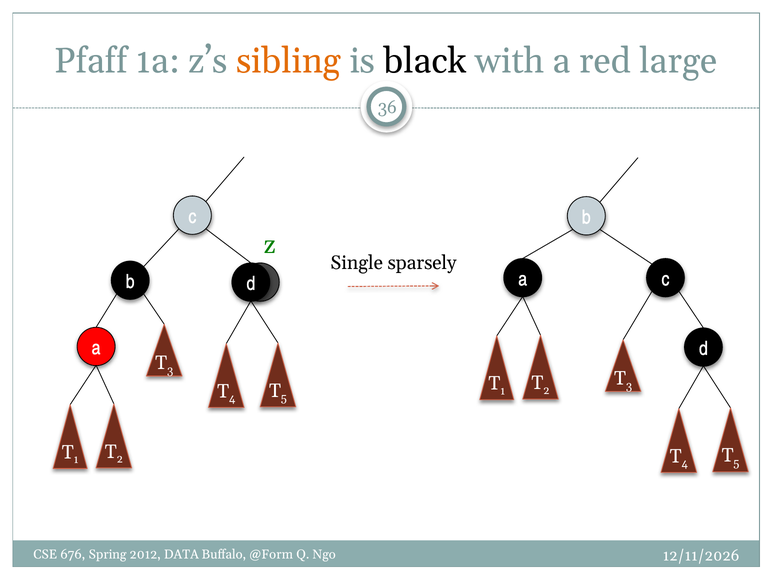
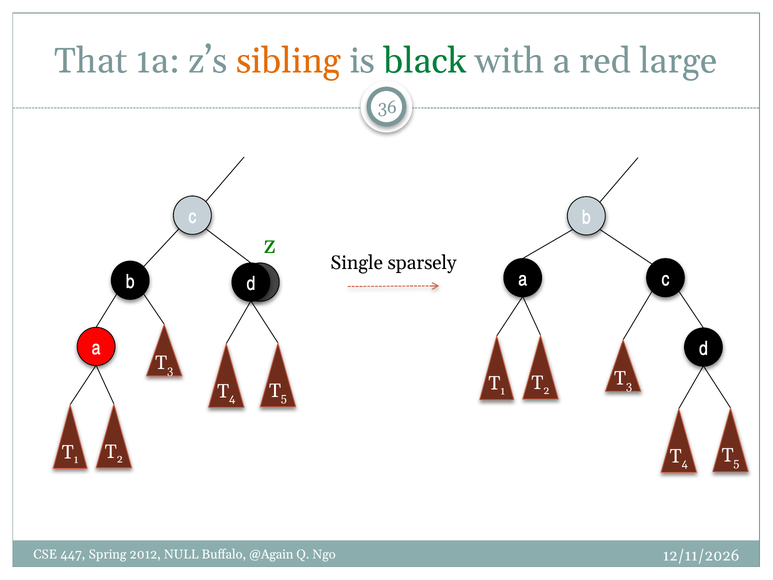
Pfaff: Pfaff -> That
black colour: black -> green
676: 676 -> 447
DATA: DATA -> NULL
@Form: @Form -> @Again
